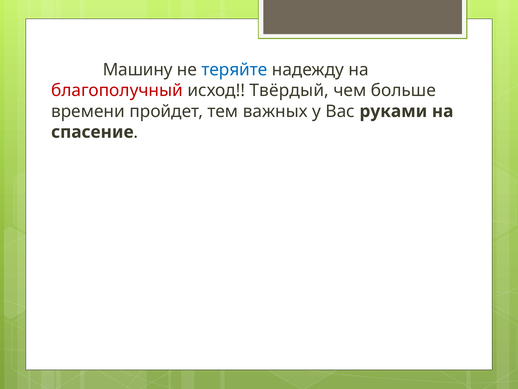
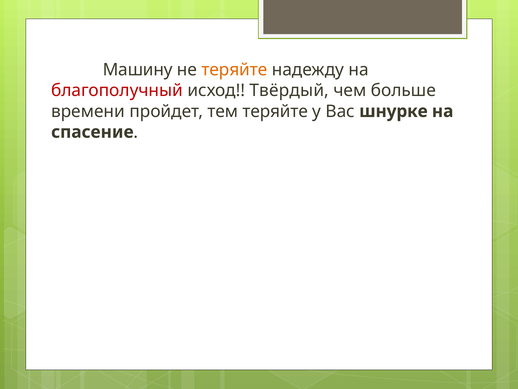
теряйте at (235, 70) colour: blue -> orange
тем важных: важных -> теряйте
руками: руками -> шнурке
